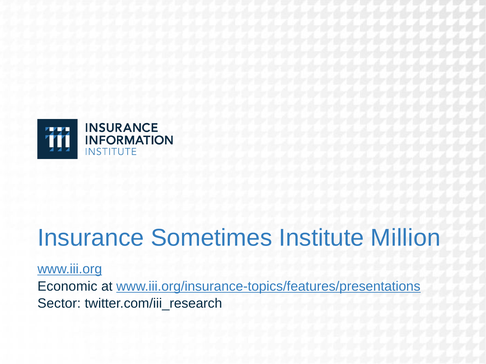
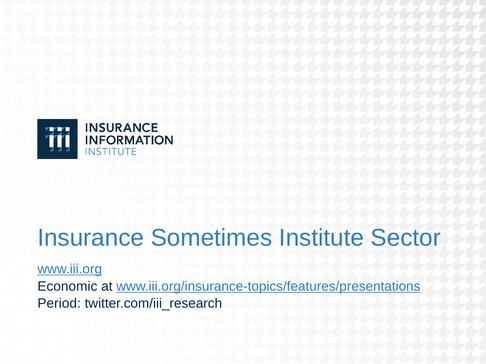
Million: Million -> Sector
Sector: Sector -> Period
